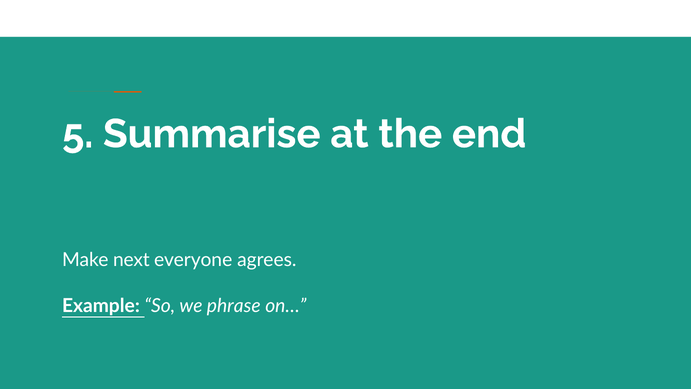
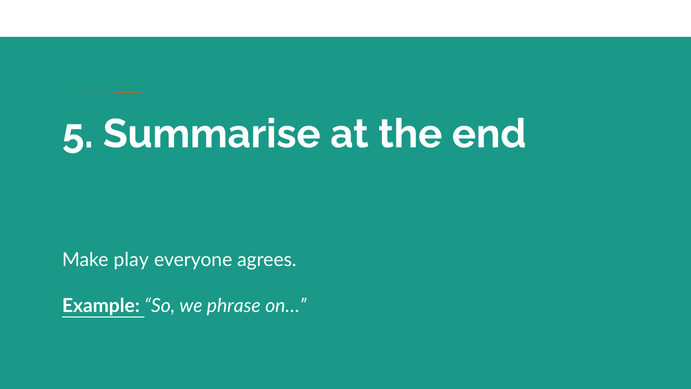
next: next -> play
